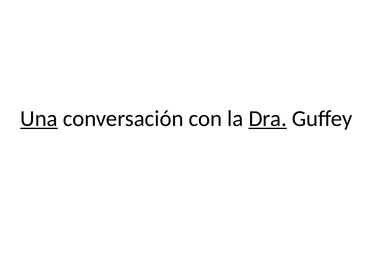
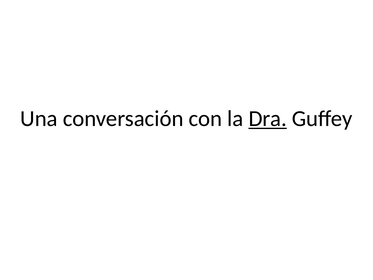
Una underline: present -> none
